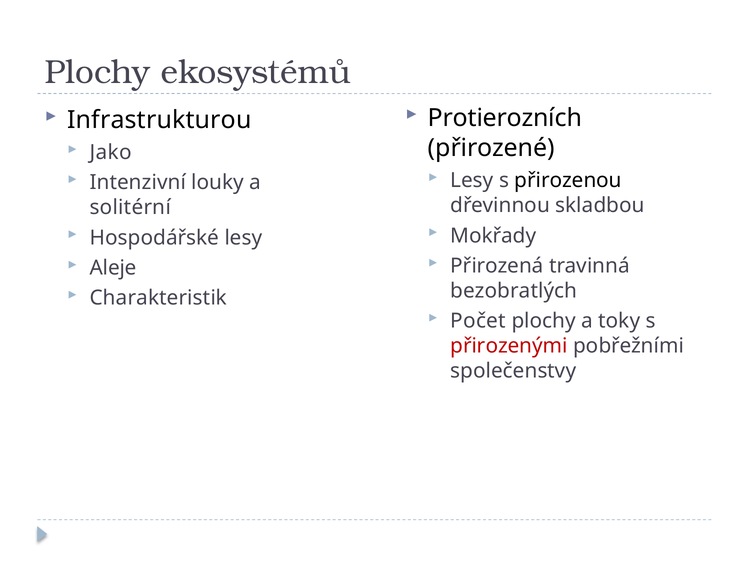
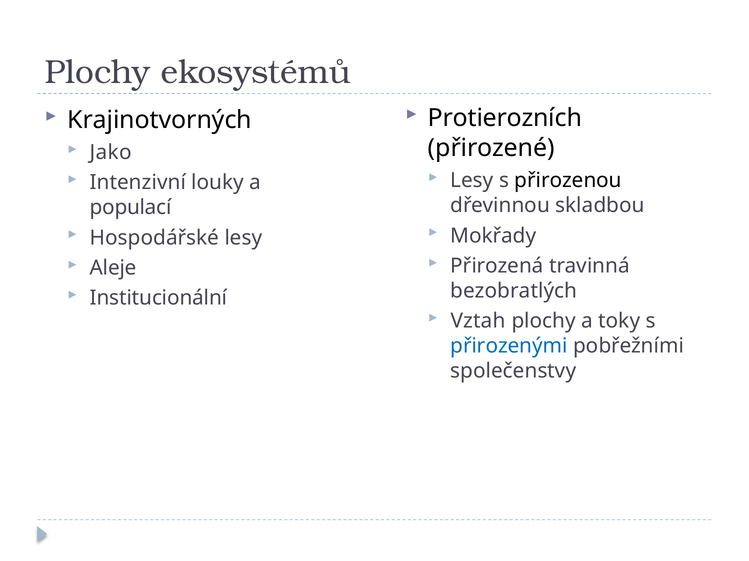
Infrastrukturou: Infrastrukturou -> Krajinotvorných
solitérní: solitérní -> populací
Charakteristik: Charakteristik -> Institucionální
Počet: Počet -> Vztah
přirozenými colour: red -> blue
